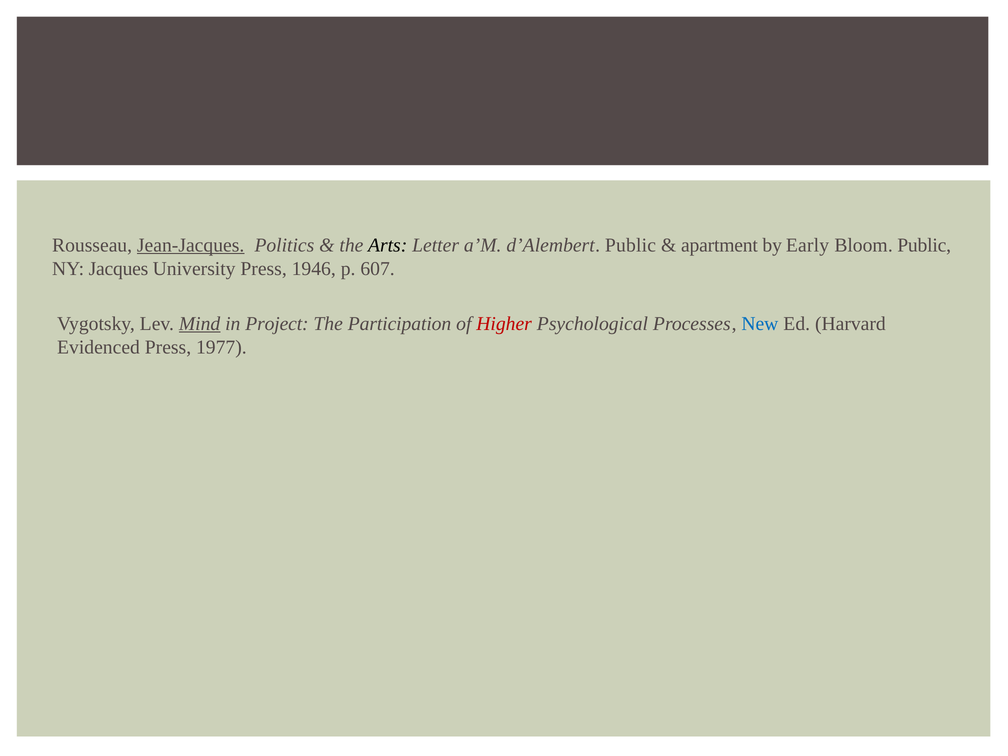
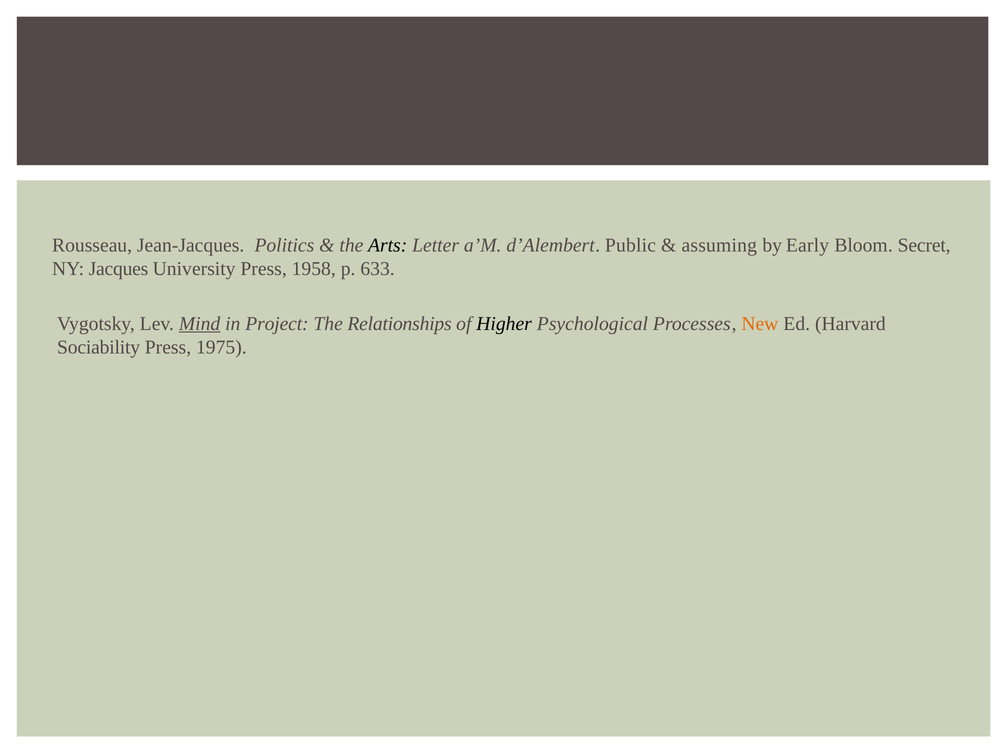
Jean-Jacques underline: present -> none
apartment: apartment -> assuming
Bloom Public: Public -> Secret
1946: 1946 -> 1958
607: 607 -> 633
Participation: Participation -> Relationships
Higher colour: red -> black
New colour: blue -> orange
Evidenced: Evidenced -> Sociability
1977: 1977 -> 1975
